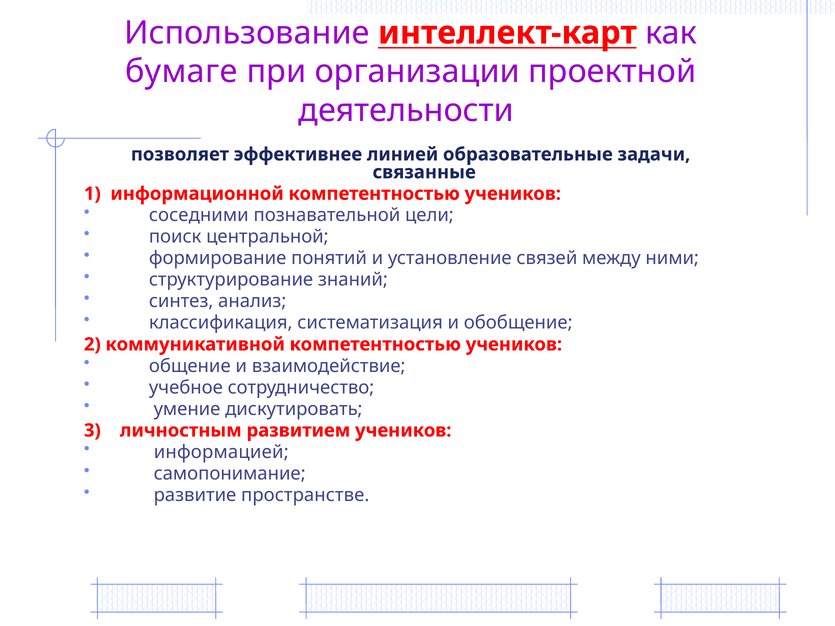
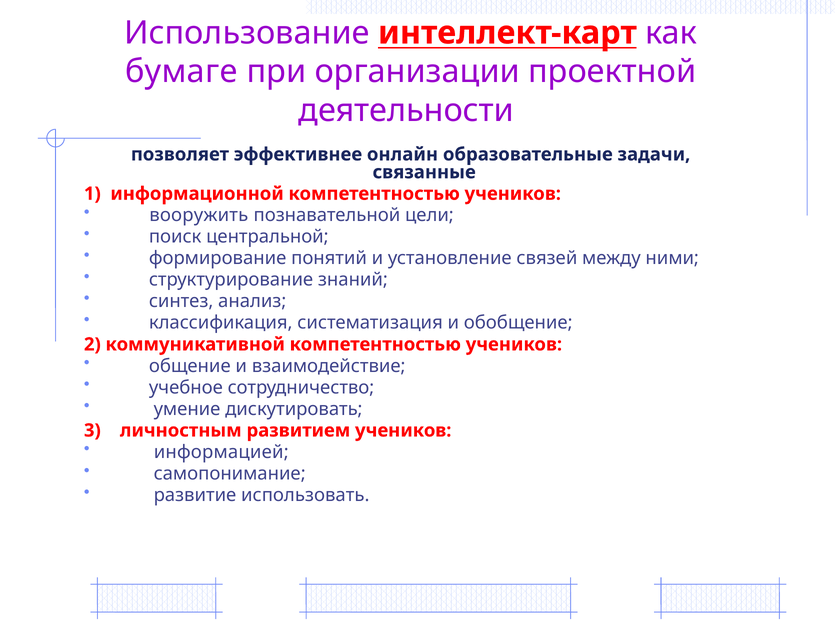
линией: линией -> онлайн
соседними: соседними -> вооружить
пространстве: пространстве -> использовать
